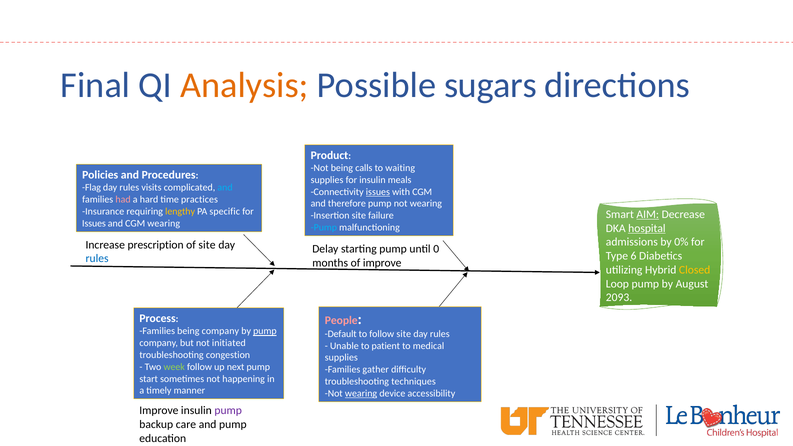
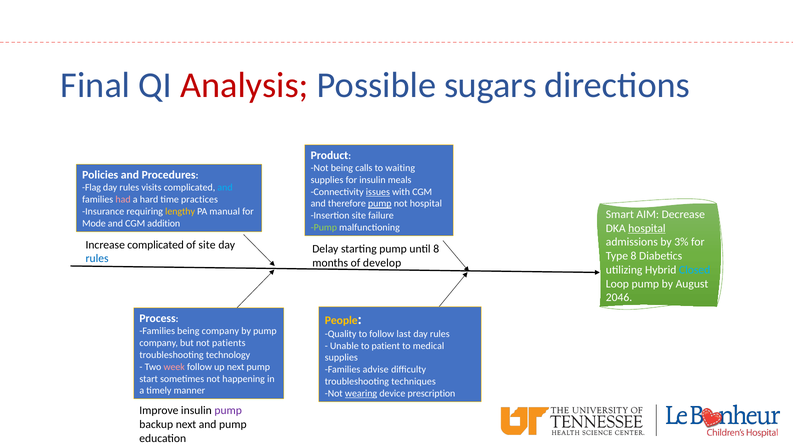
Analysis colour: orange -> red
pump at (380, 204) underline: none -> present
wearing at (426, 204): wearing -> hospital
specific: specific -> manual
AIM underline: present -> none
Issues at (94, 223): Issues -> Mode
CGM wearing: wearing -> addition
Pump at (324, 228) colour: light blue -> light green
0%: 0% -> 3%
Increase prescription: prescription -> complicated
until 0: 0 -> 8
Type 6: 6 -> 8
of improve: improve -> develop
Closed colour: yellow -> light blue
2093: 2093 -> 2046
People colour: pink -> yellow
pump at (265, 331) underline: present -> none
Default: Default -> Quality
follow site: site -> last
initiated: initiated -> patients
congestion: congestion -> technology
week colour: light green -> pink
gather: gather -> advise
accessibility: accessibility -> prescription
backup care: care -> next
